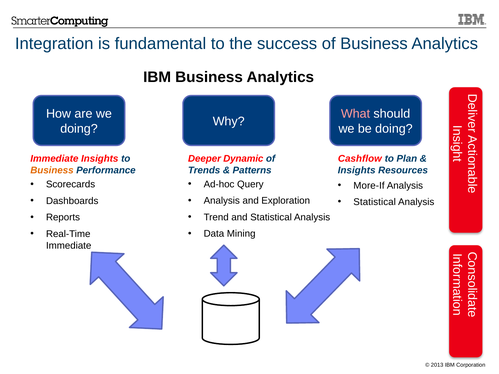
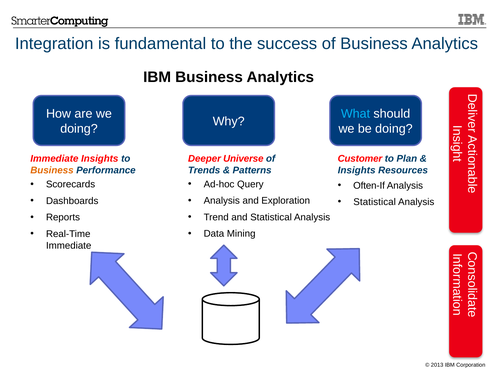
What colour: pink -> light blue
Dynamic: Dynamic -> Universe
Cashflow: Cashflow -> Customer
More-If: More-If -> Often-If
